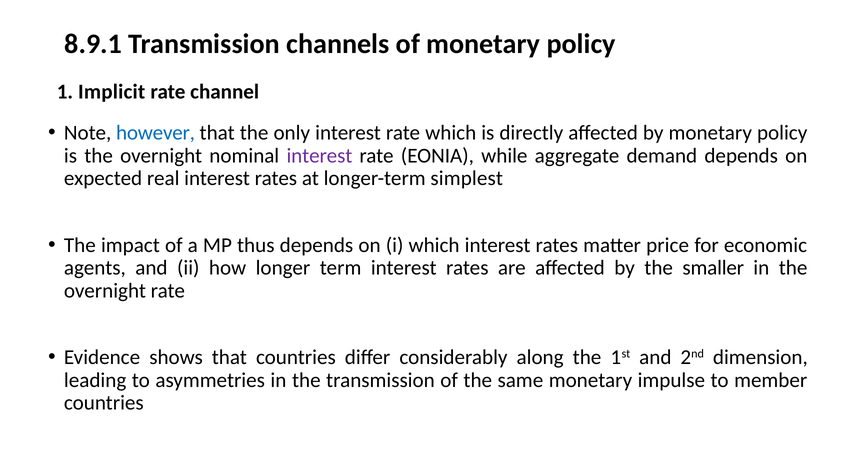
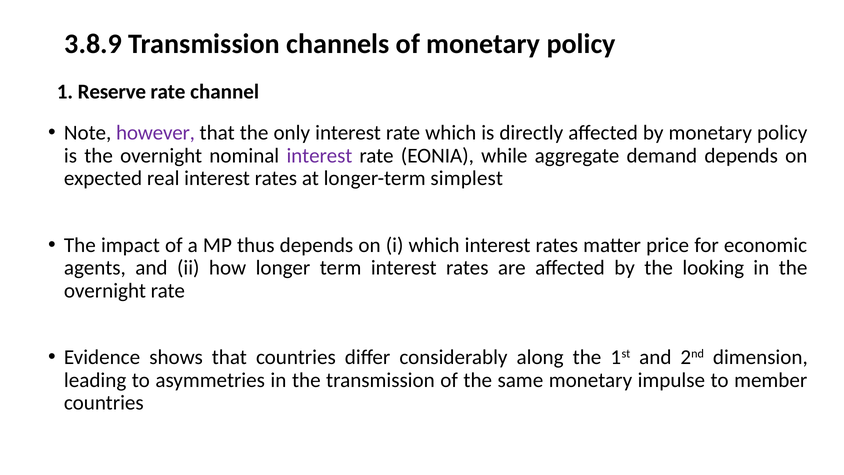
8.9.1: 8.9.1 -> 3.8.9
Implicit: Implicit -> Reserve
however colour: blue -> purple
smaller: smaller -> looking
